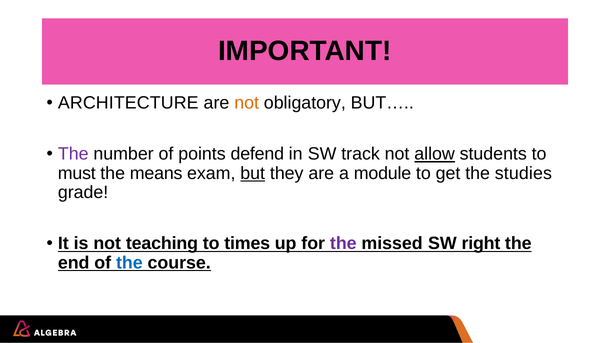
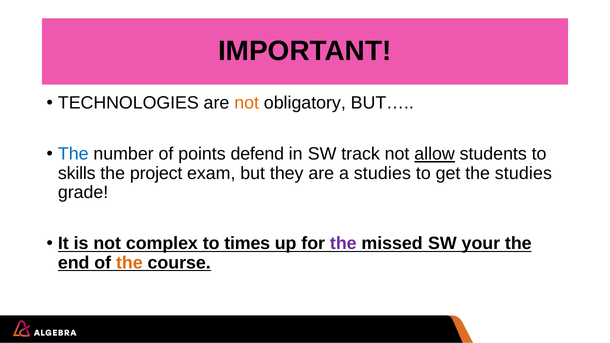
ARCHITECTURE: ARCHITECTURE -> TECHNOLOGIES
The at (73, 154) colour: purple -> blue
must: must -> skills
means: means -> project
but underline: present -> none
a module: module -> studies
teaching: teaching -> complex
right: right -> your
the at (129, 263) colour: blue -> orange
